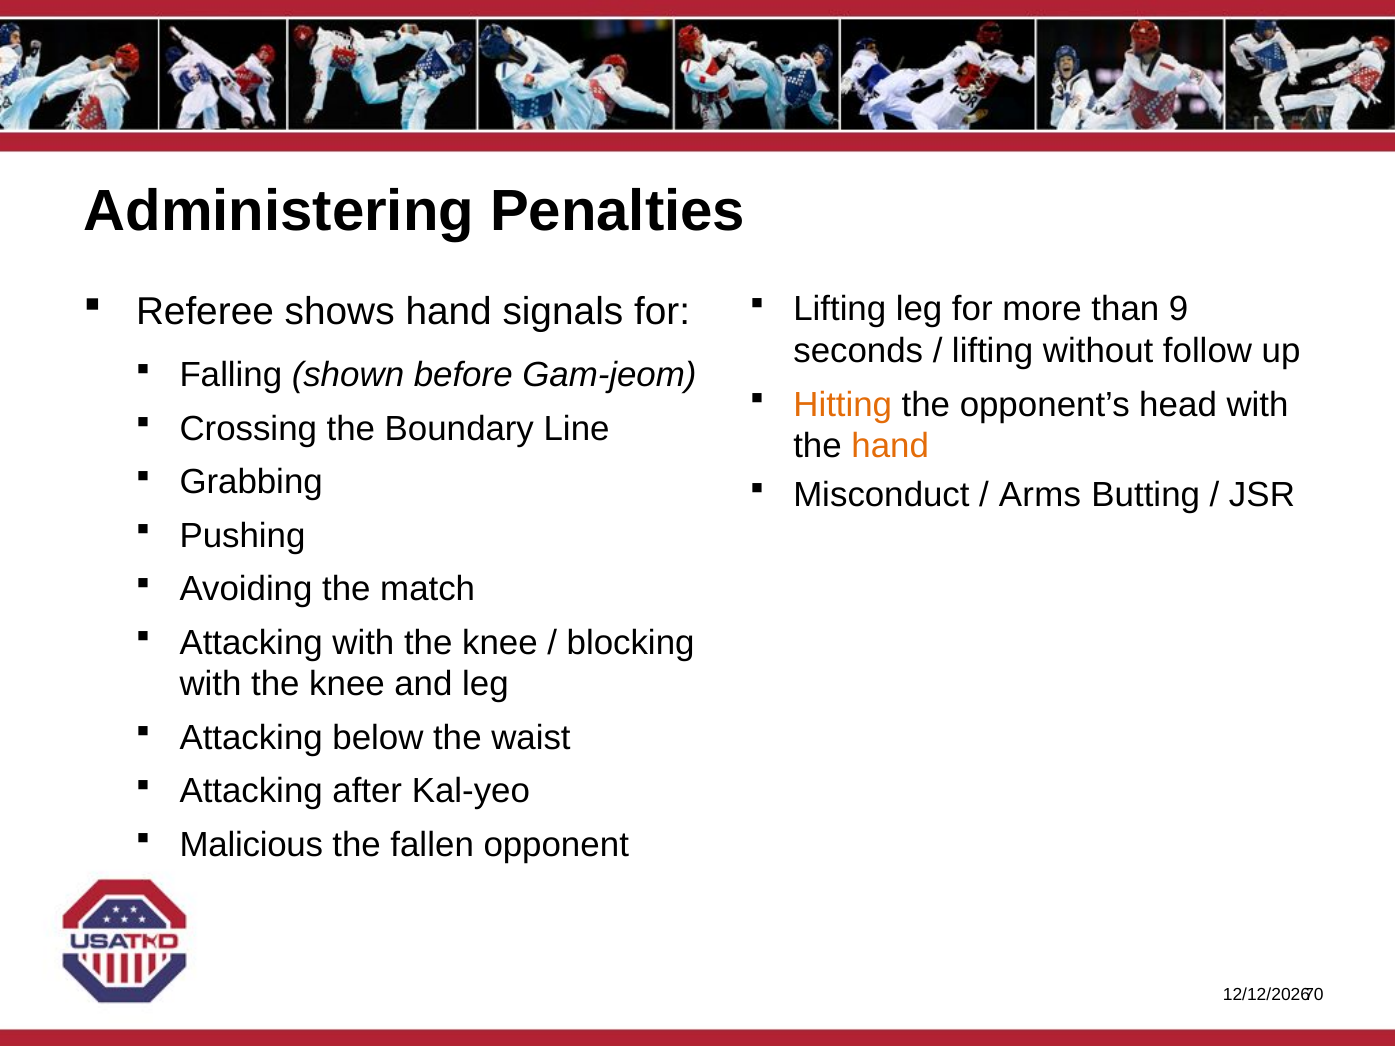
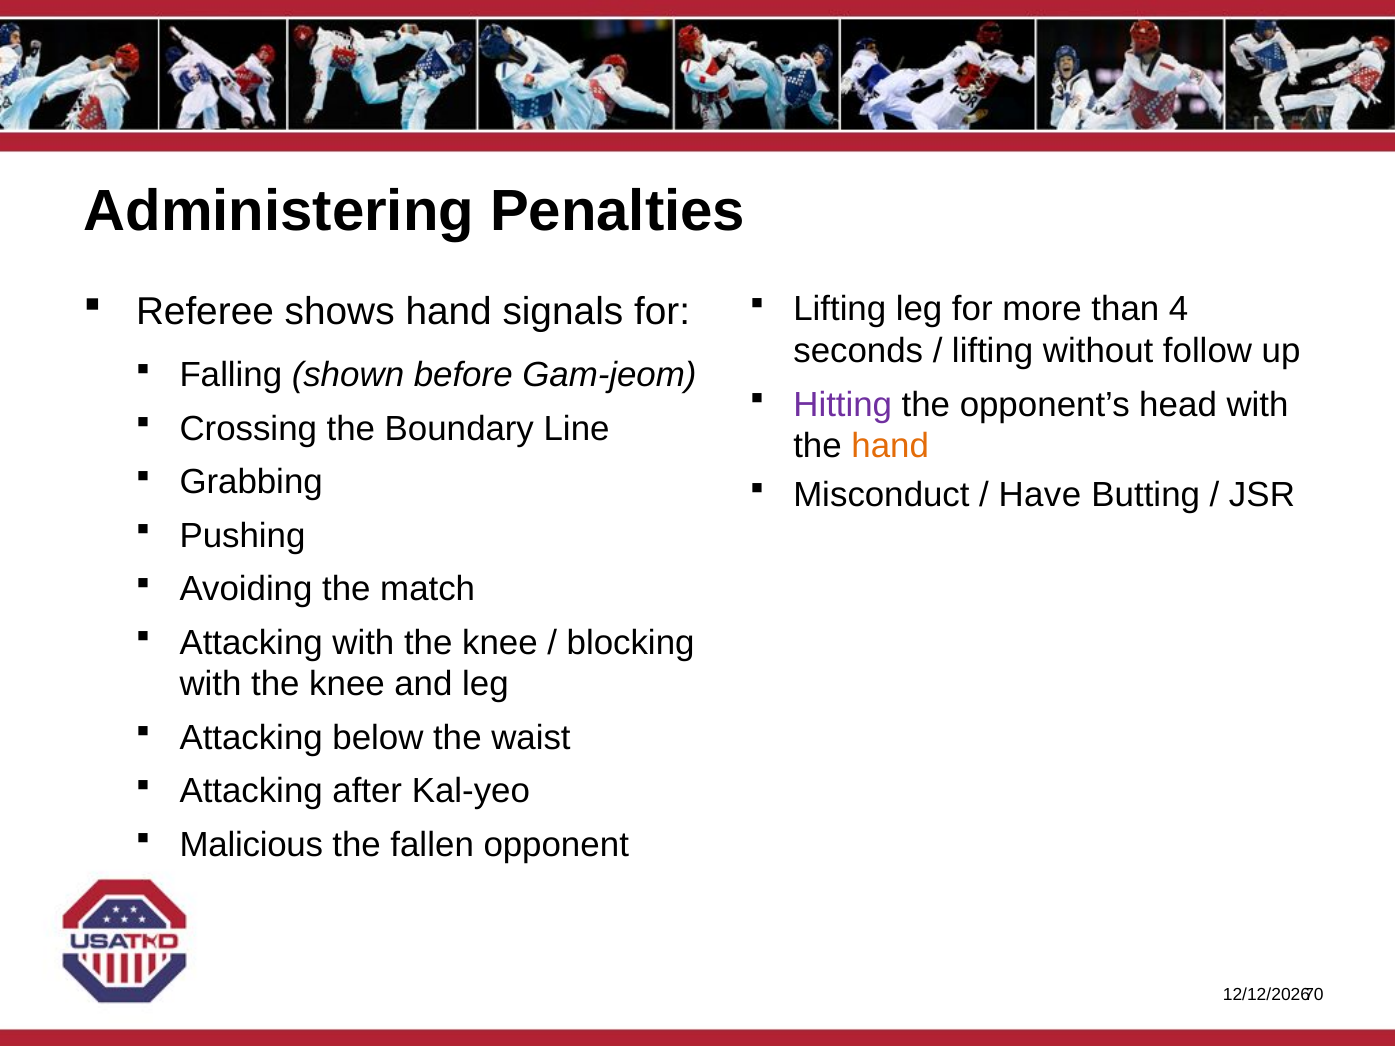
9: 9 -> 4
Hitting colour: orange -> purple
Arms: Arms -> Have
